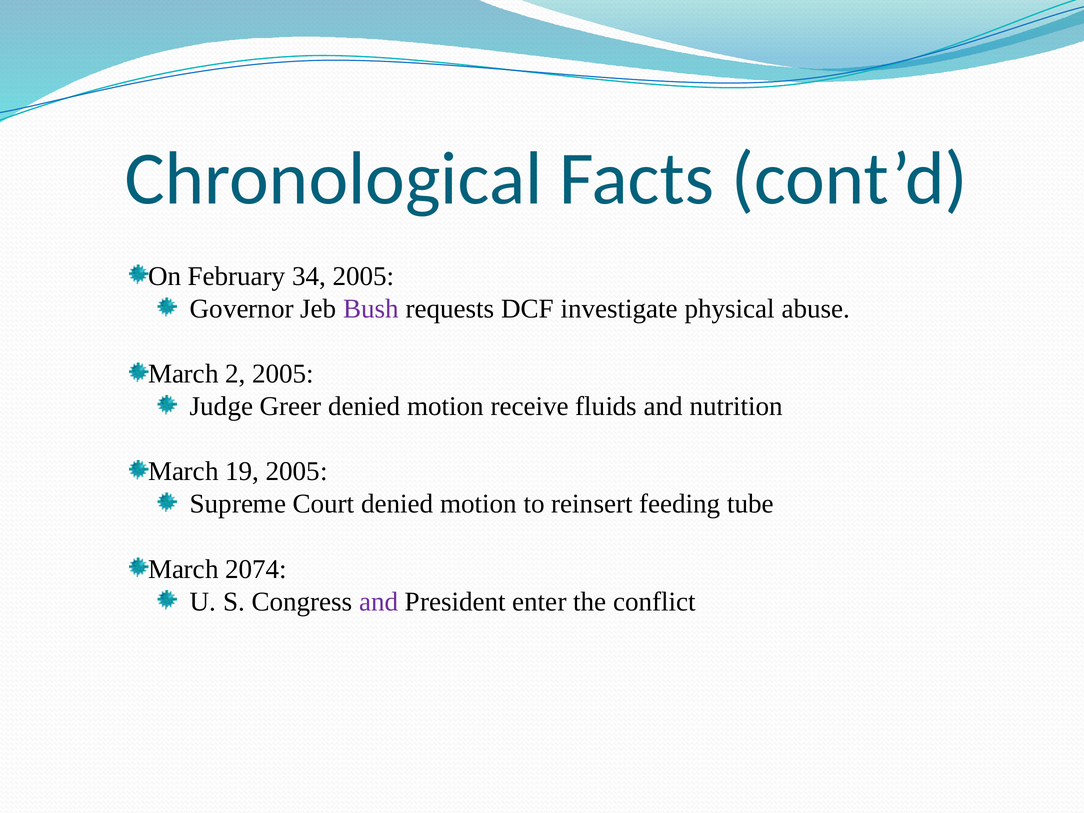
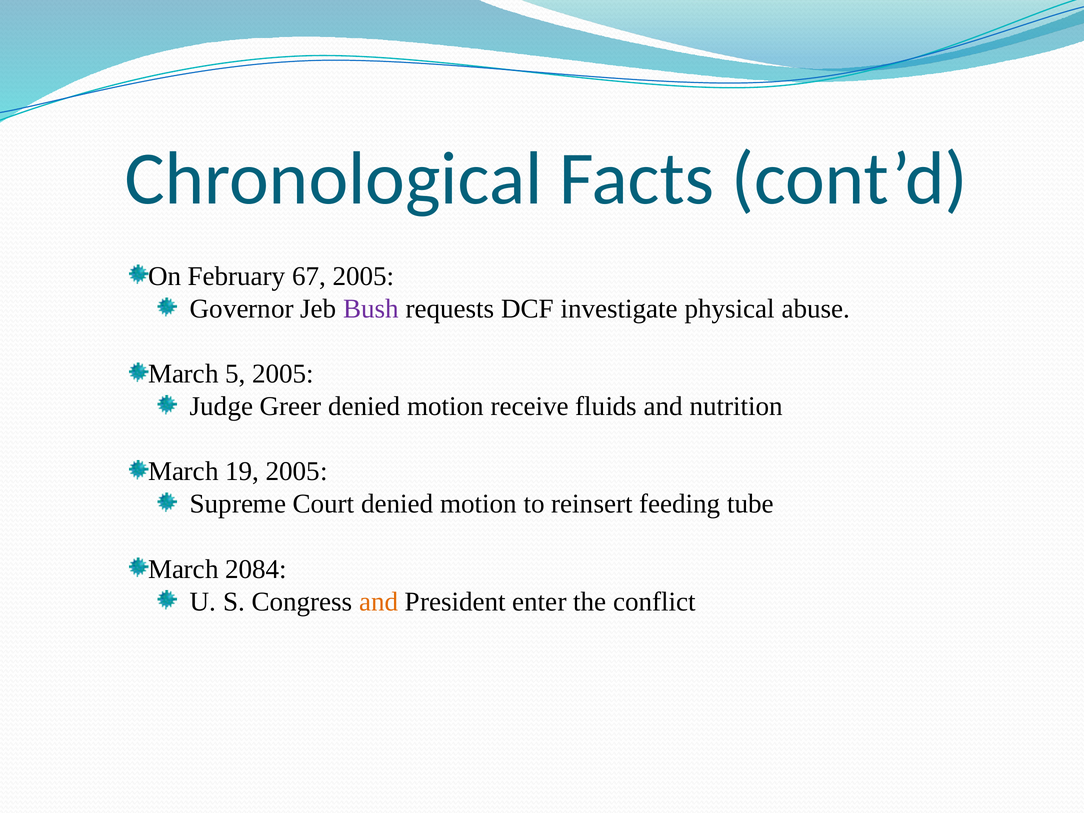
34: 34 -> 67
2: 2 -> 5
2074: 2074 -> 2084
and at (379, 602) colour: purple -> orange
